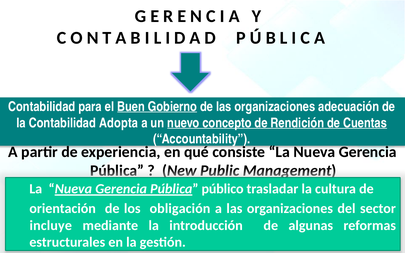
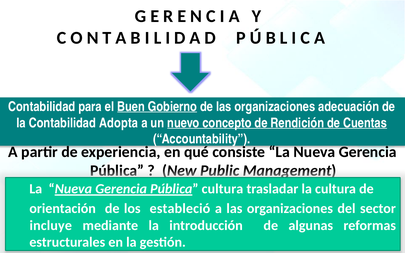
Pública público: público -> cultura
obligación: obligación -> estableció
